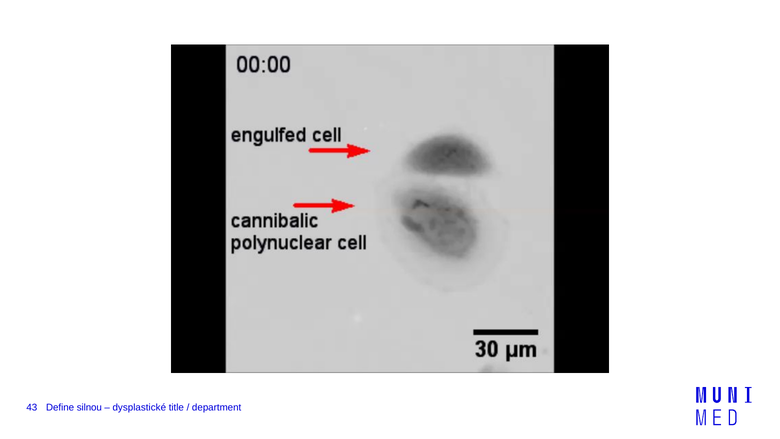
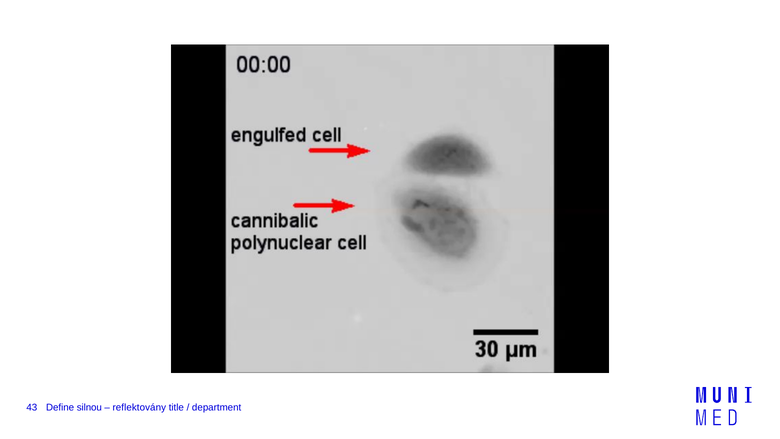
dysplastické: dysplastické -> reflektovány
